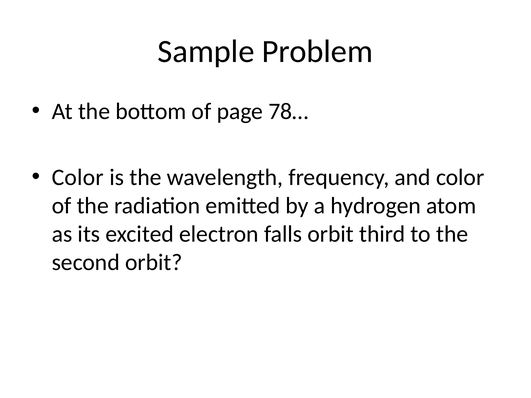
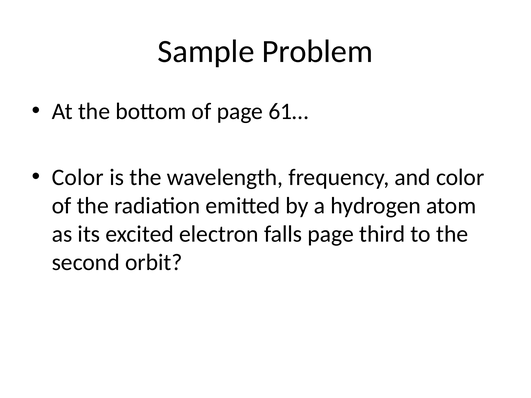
78…: 78… -> 61…
falls orbit: orbit -> page
